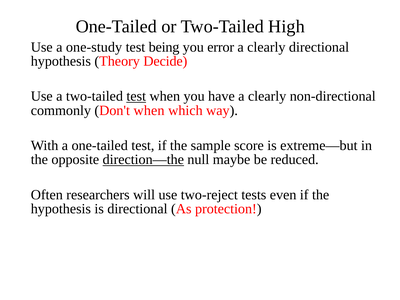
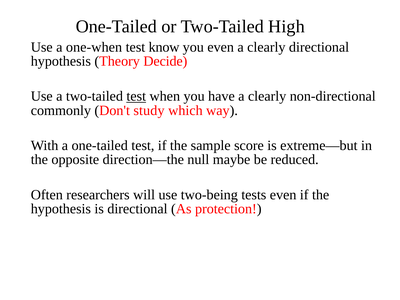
one-study: one-study -> one-when
being: being -> know
you error: error -> even
Don't when: when -> study
direction—the underline: present -> none
two-reject: two-reject -> two-being
